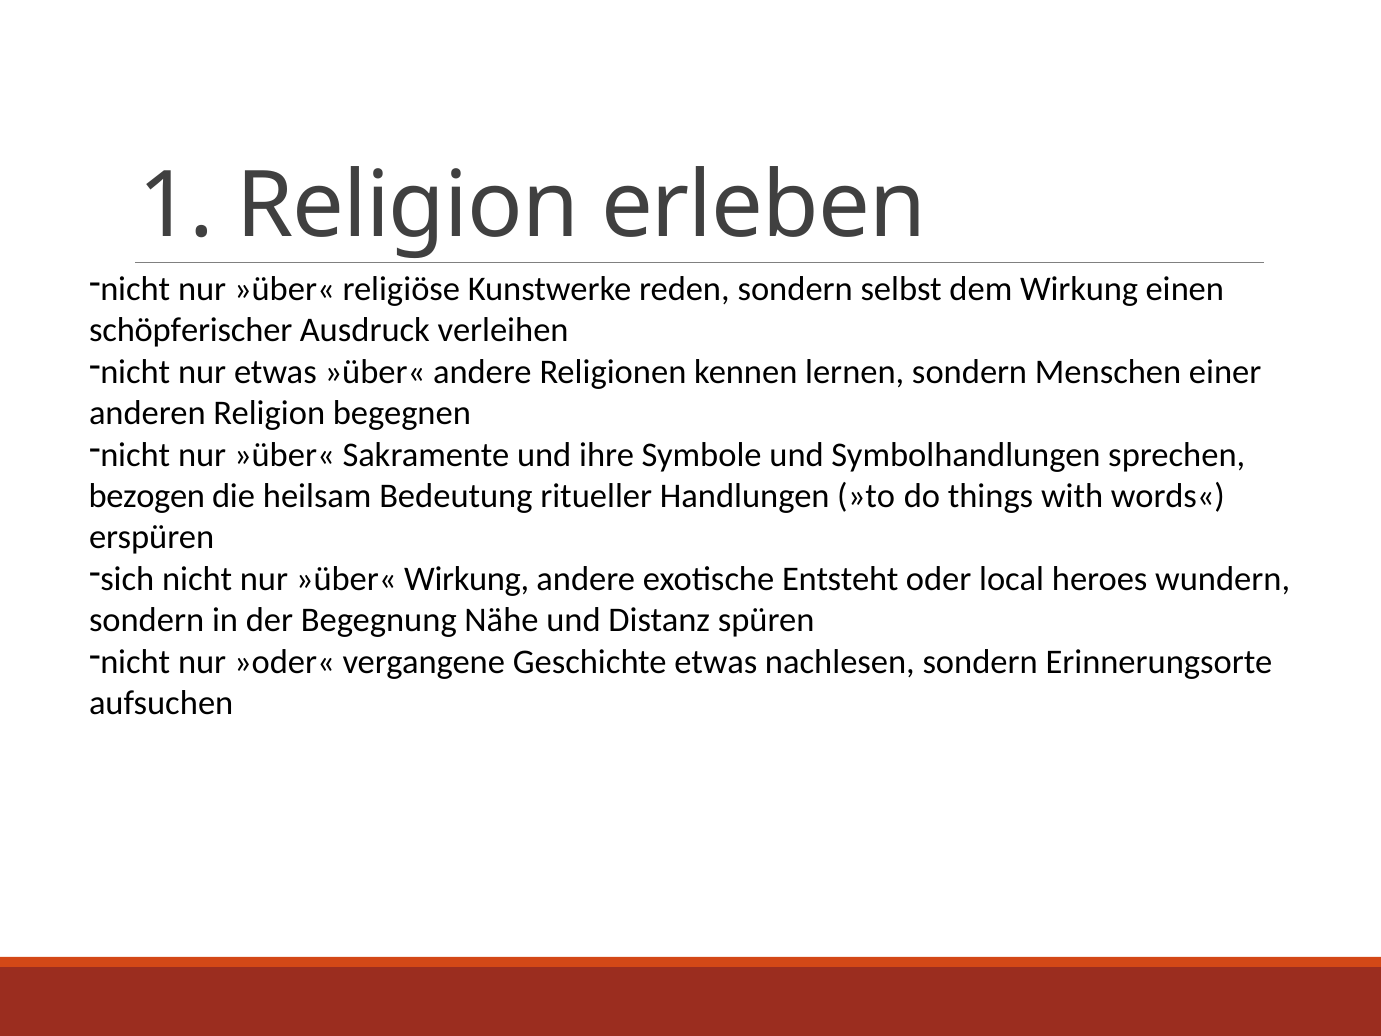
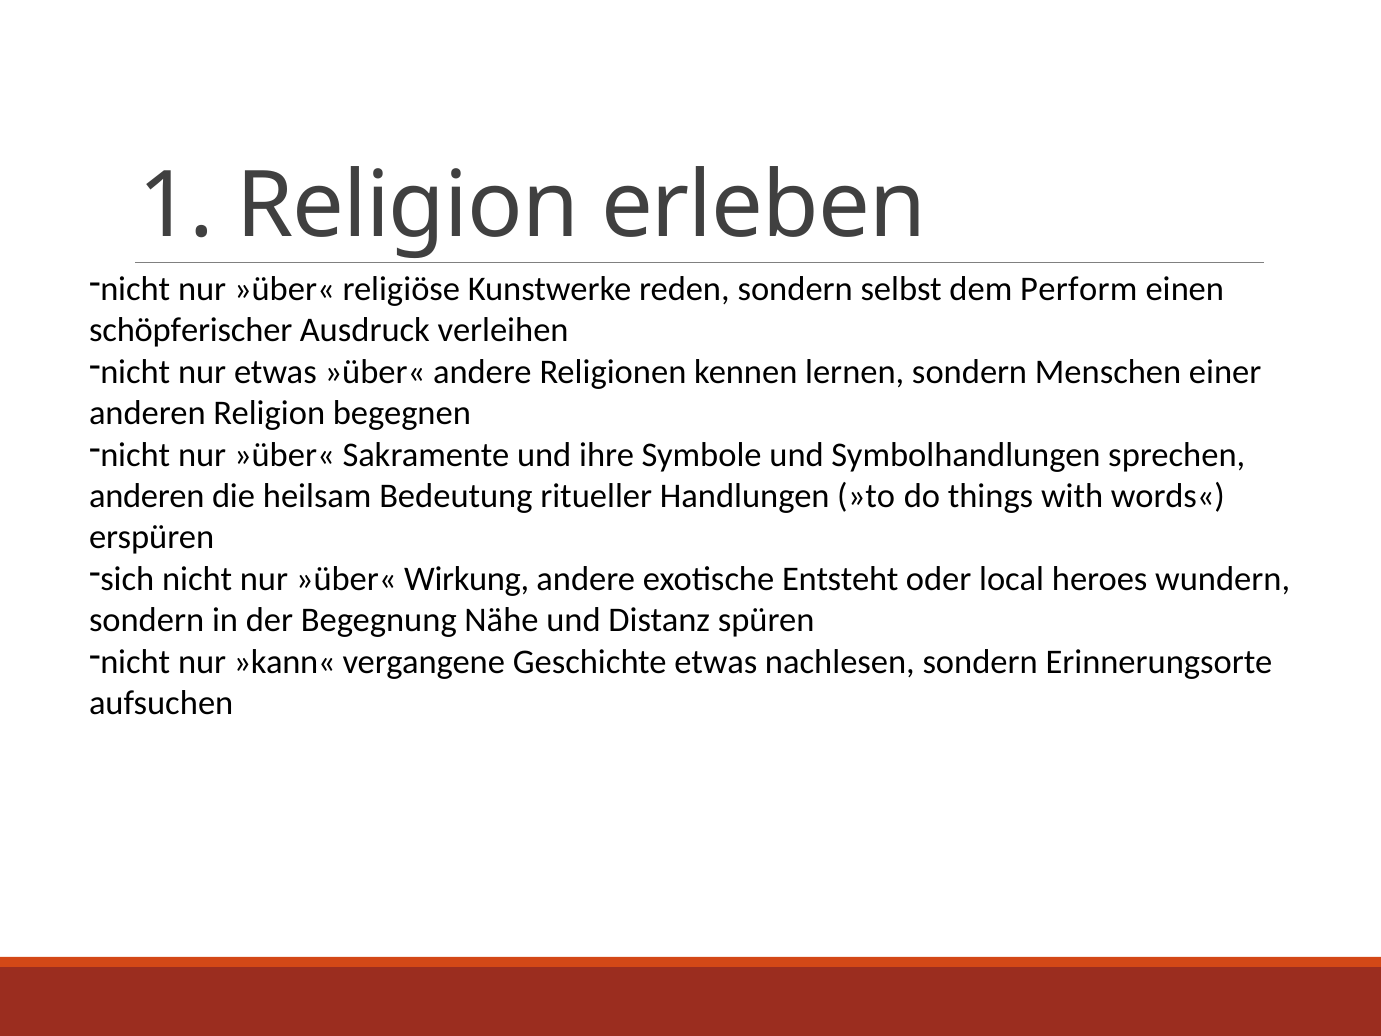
dem Wirkung: Wirkung -> Perform
bezogen at (147, 496): bezogen -> anderen
»oder«: »oder« -> »kann«
